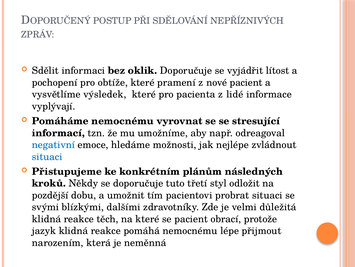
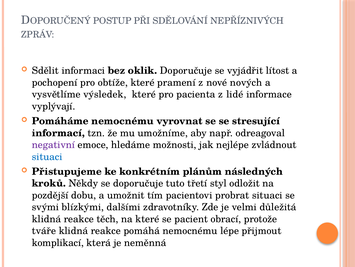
nové pacient: pacient -> nových
negativní colour: blue -> purple
jazyk: jazyk -> tváře
narozením: narozením -> komplikací
